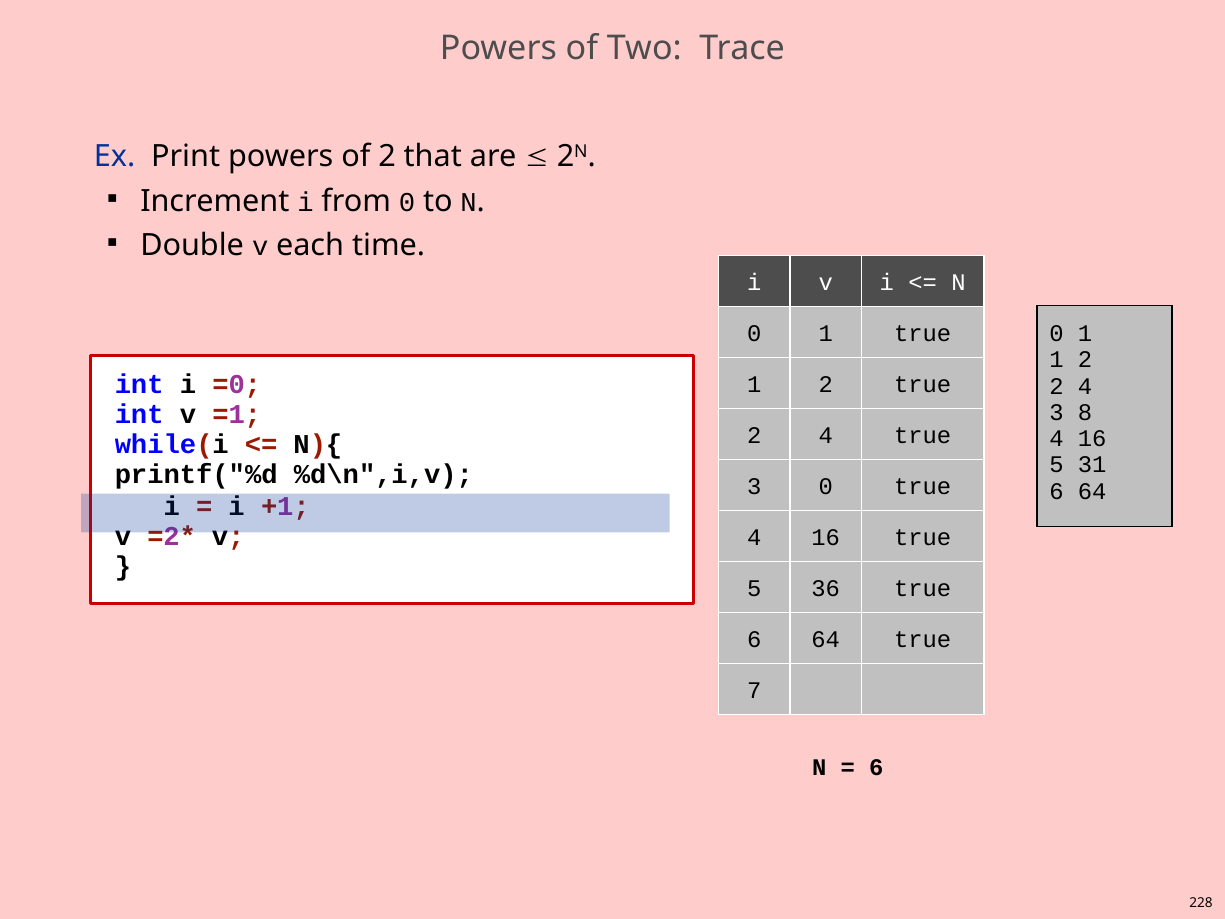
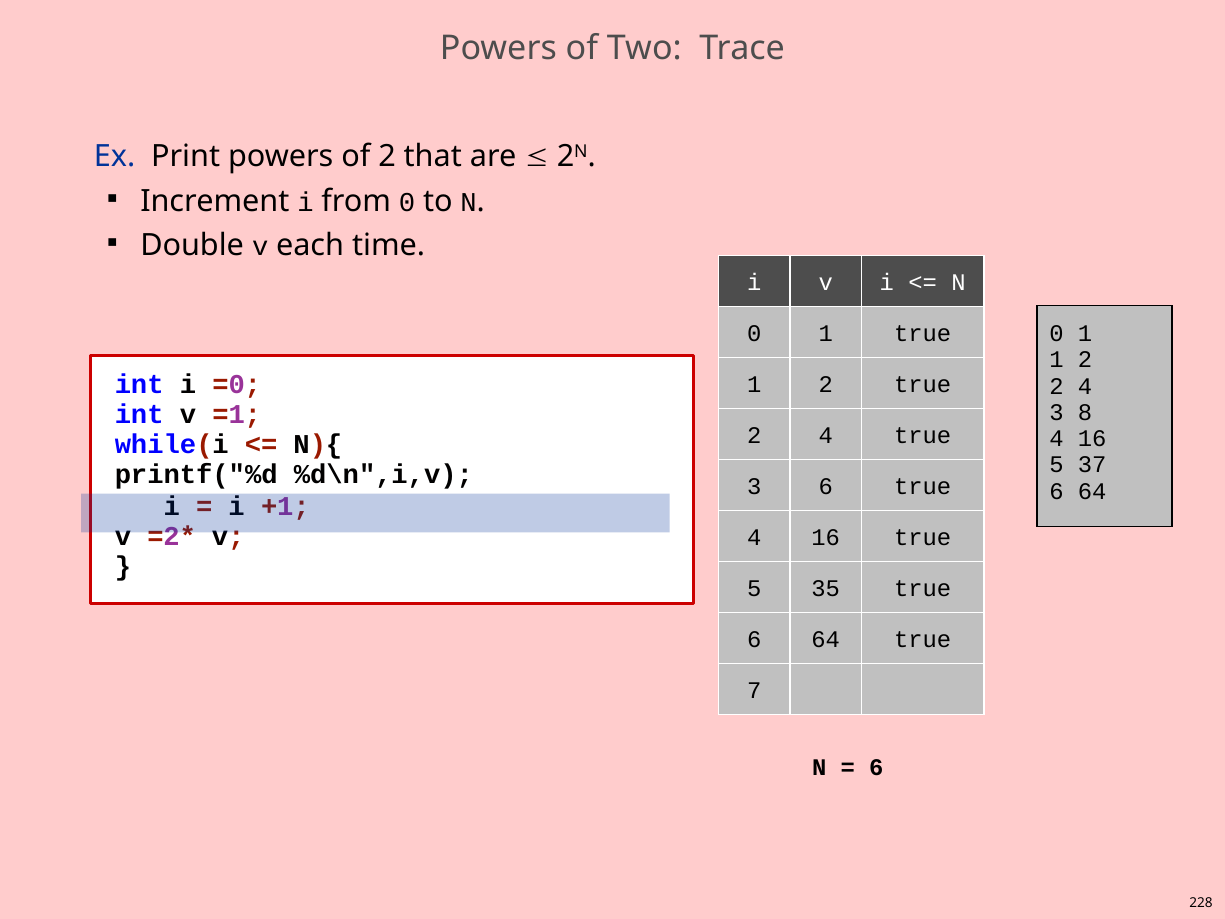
31: 31 -> 37
3 0: 0 -> 6
36: 36 -> 35
